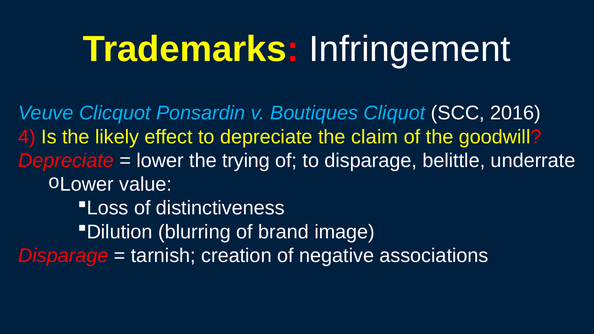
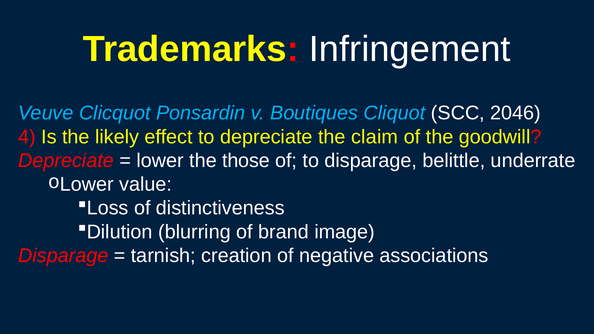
2016: 2016 -> 2046
trying: trying -> those
